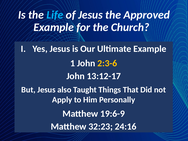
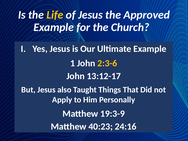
Life colour: light blue -> yellow
19:6-9: 19:6-9 -> 19:3-9
32:23: 32:23 -> 40:23
